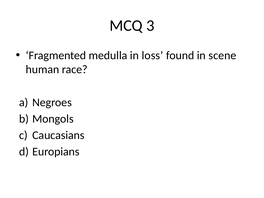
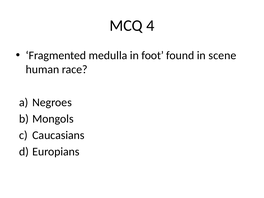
3: 3 -> 4
loss: loss -> foot
